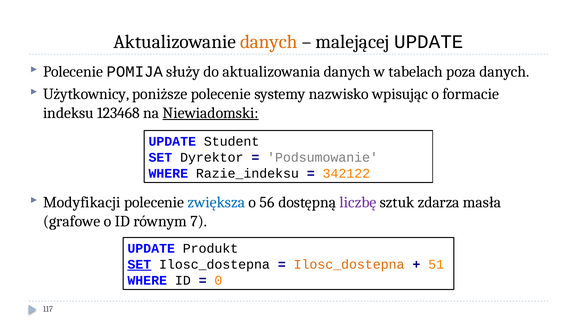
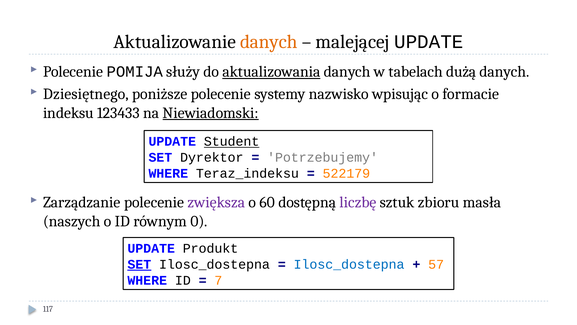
aktualizowania underline: none -> present
poza: poza -> dużą
Użytkownicy: Użytkownicy -> Dziesiętnego
123468: 123468 -> 123433
Student underline: none -> present
Podsumowanie: Podsumowanie -> Potrzebujemy
Razie_indeksu: Razie_indeksu -> Teraz_indeksu
342122: 342122 -> 522179
Modyfikacji: Modyfikacji -> Zarządzanie
zwiększa colour: blue -> purple
56: 56 -> 60
zdarza: zdarza -> zbioru
grafowe: grafowe -> naszych
7: 7 -> 0
Ilosc_dostepna at (349, 264) colour: orange -> blue
51: 51 -> 57
0: 0 -> 7
